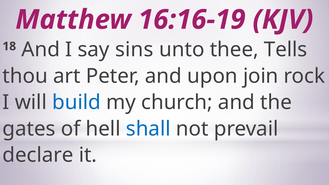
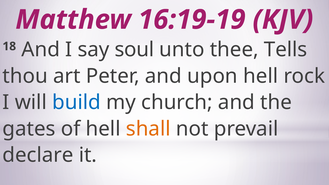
16:16-19: 16:16-19 -> 16:19-19
sins: sins -> soul
upon join: join -> hell
shall colour: blue -> orange
